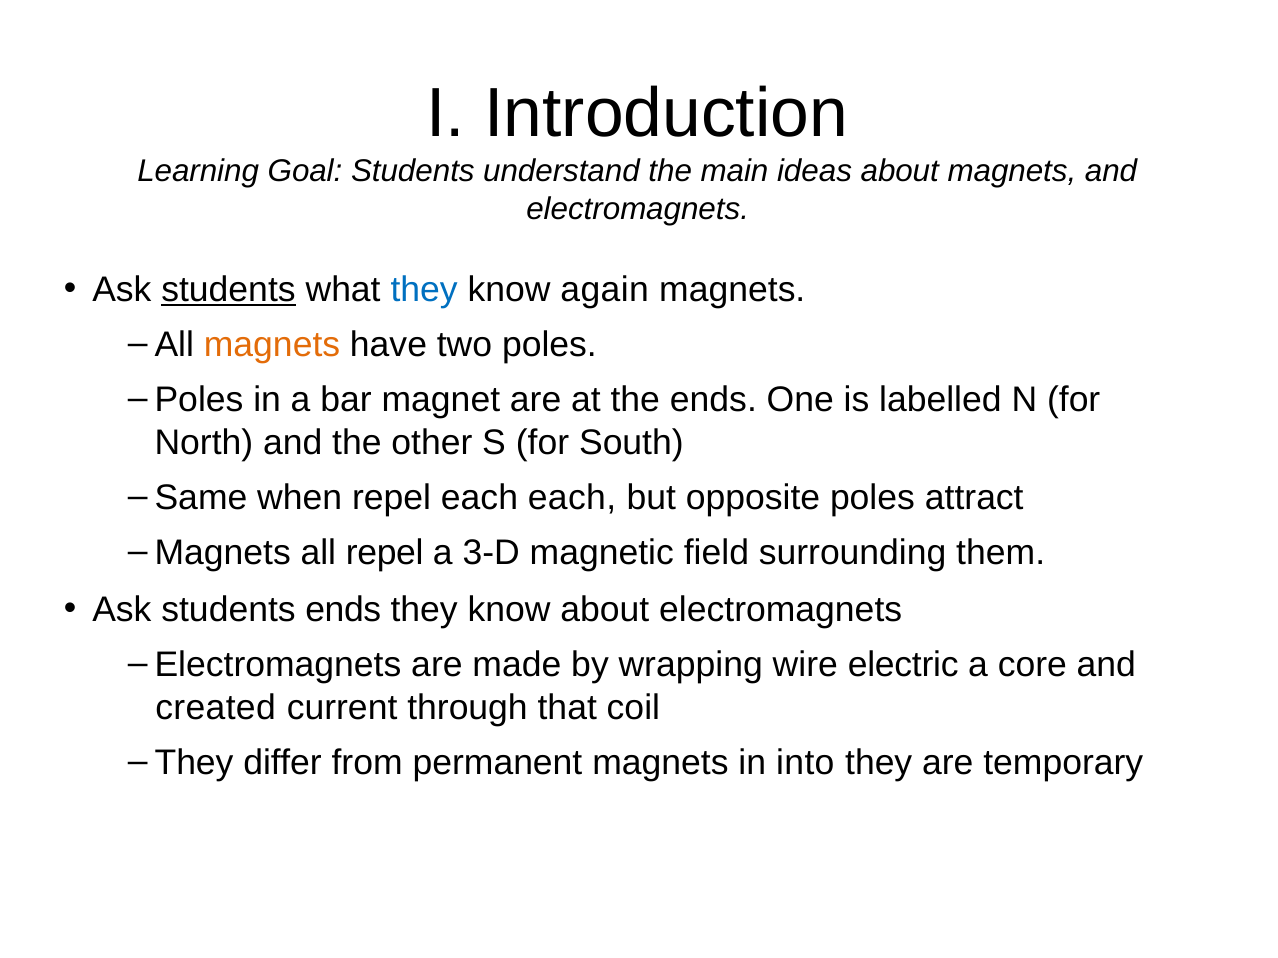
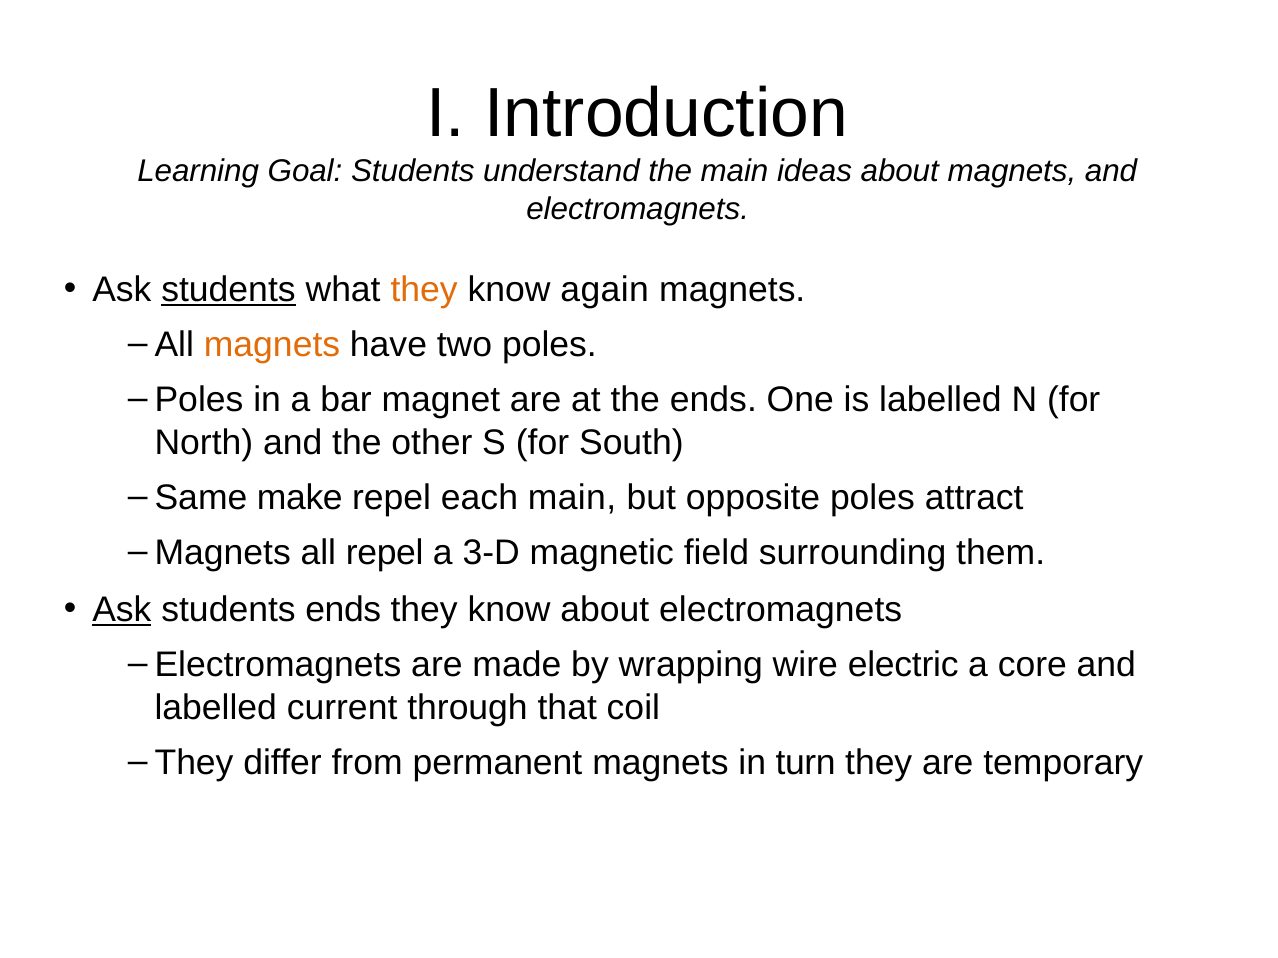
they at (424, 290) colour: blue -> orange
when: when -> make
each each: each -> main
Ask at (122, 610) underline: none -> present
created at (216, 708): created -> labelled
into: into -> turn
